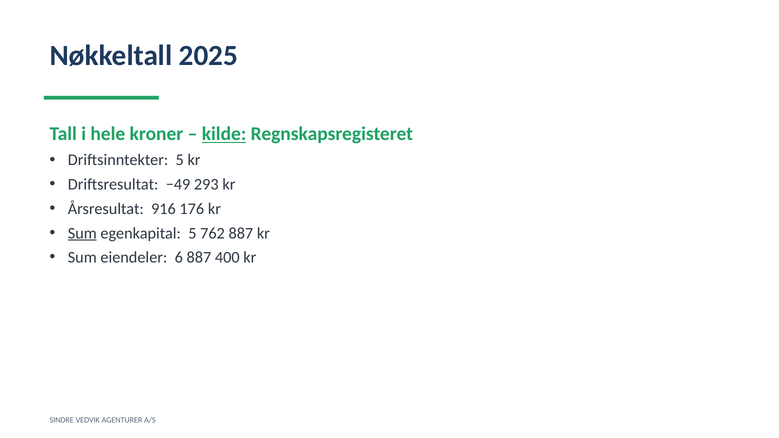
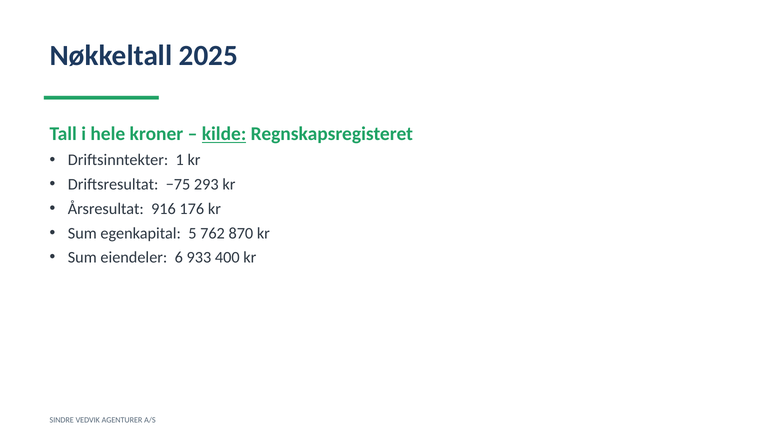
Driftsinntekter 5: 5 -> 1
−49: −49 -> −75
Sum at (82, 233) underline: present -> none
762 887: 887 -> 870
6 887: 887 -> 933
